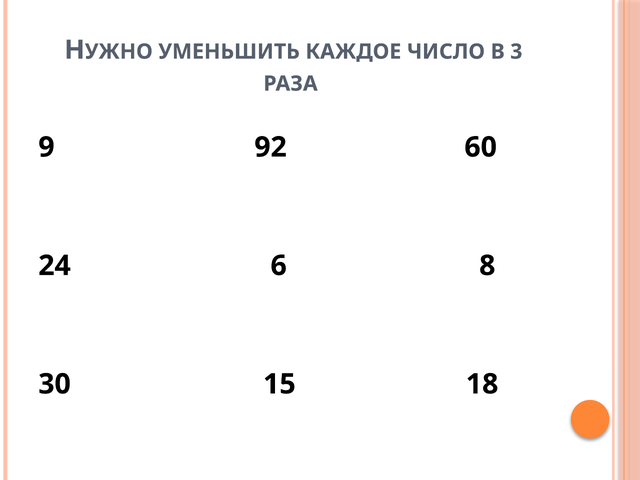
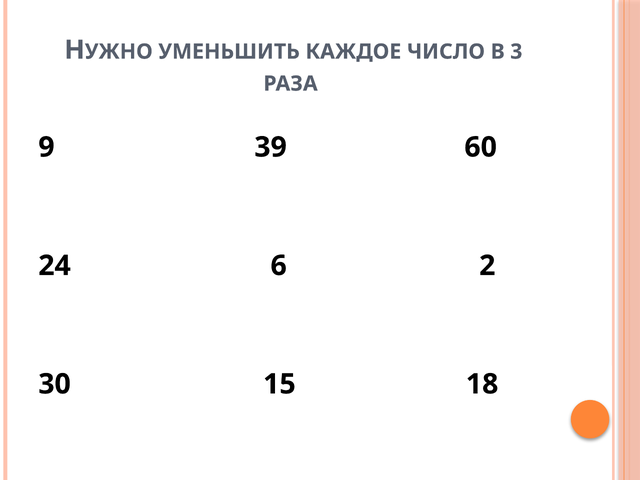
92: 92 -> 39
8: 8 -> 2
